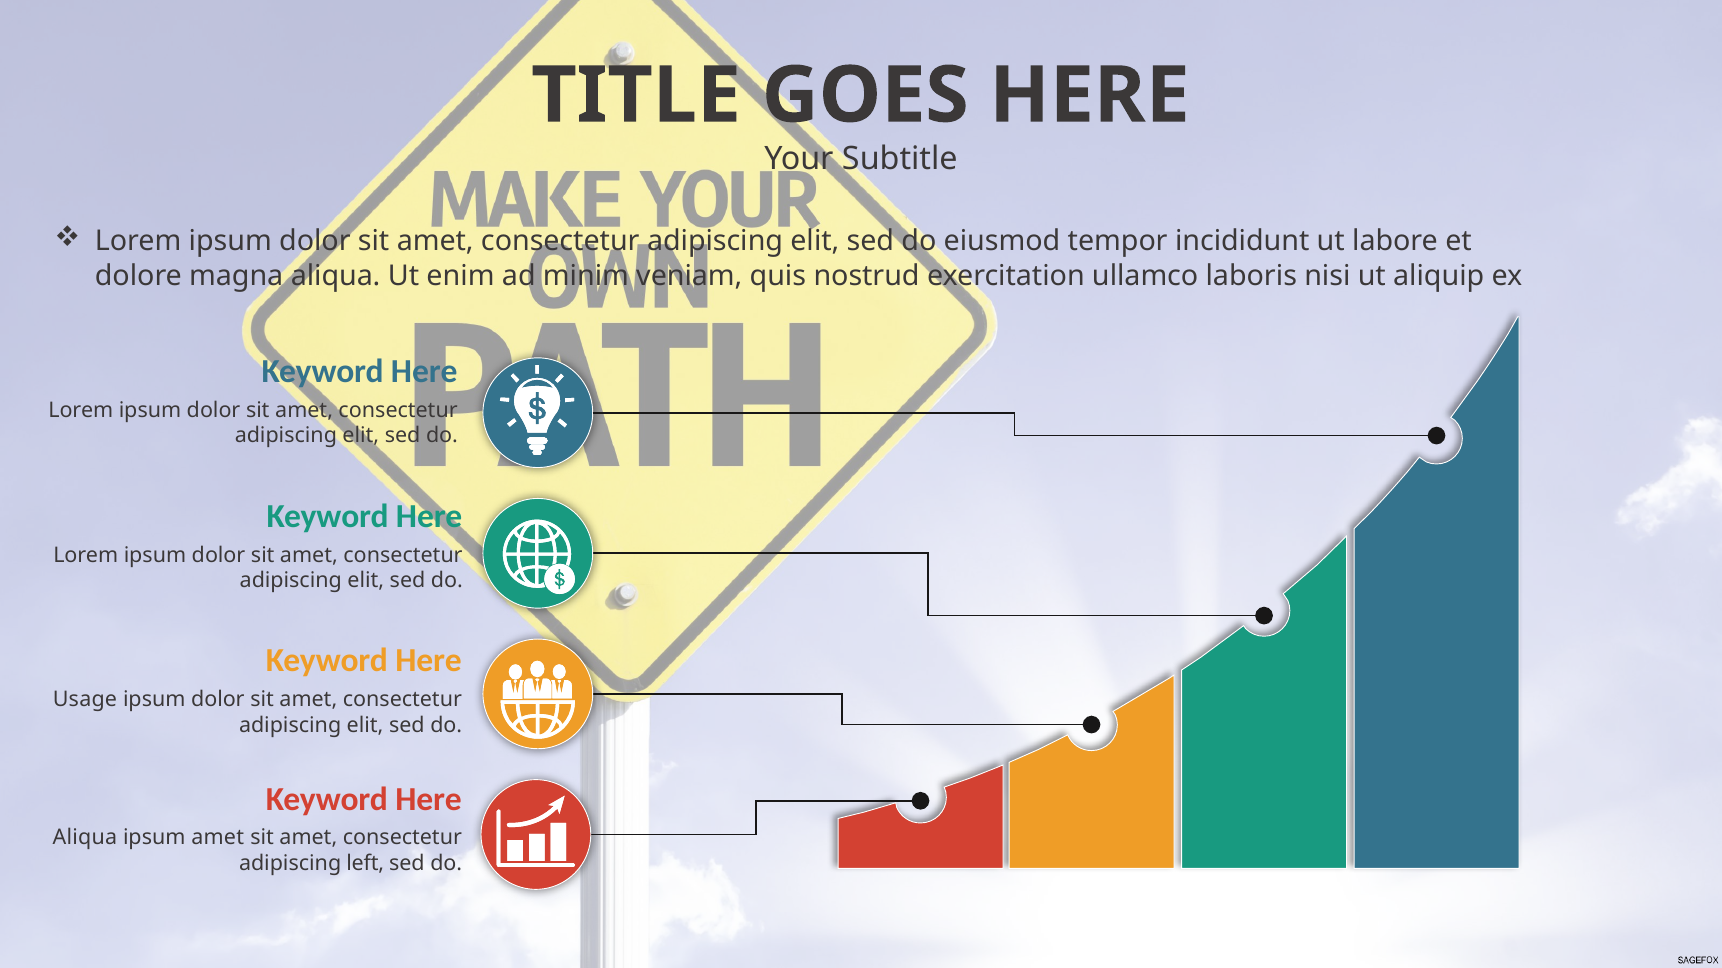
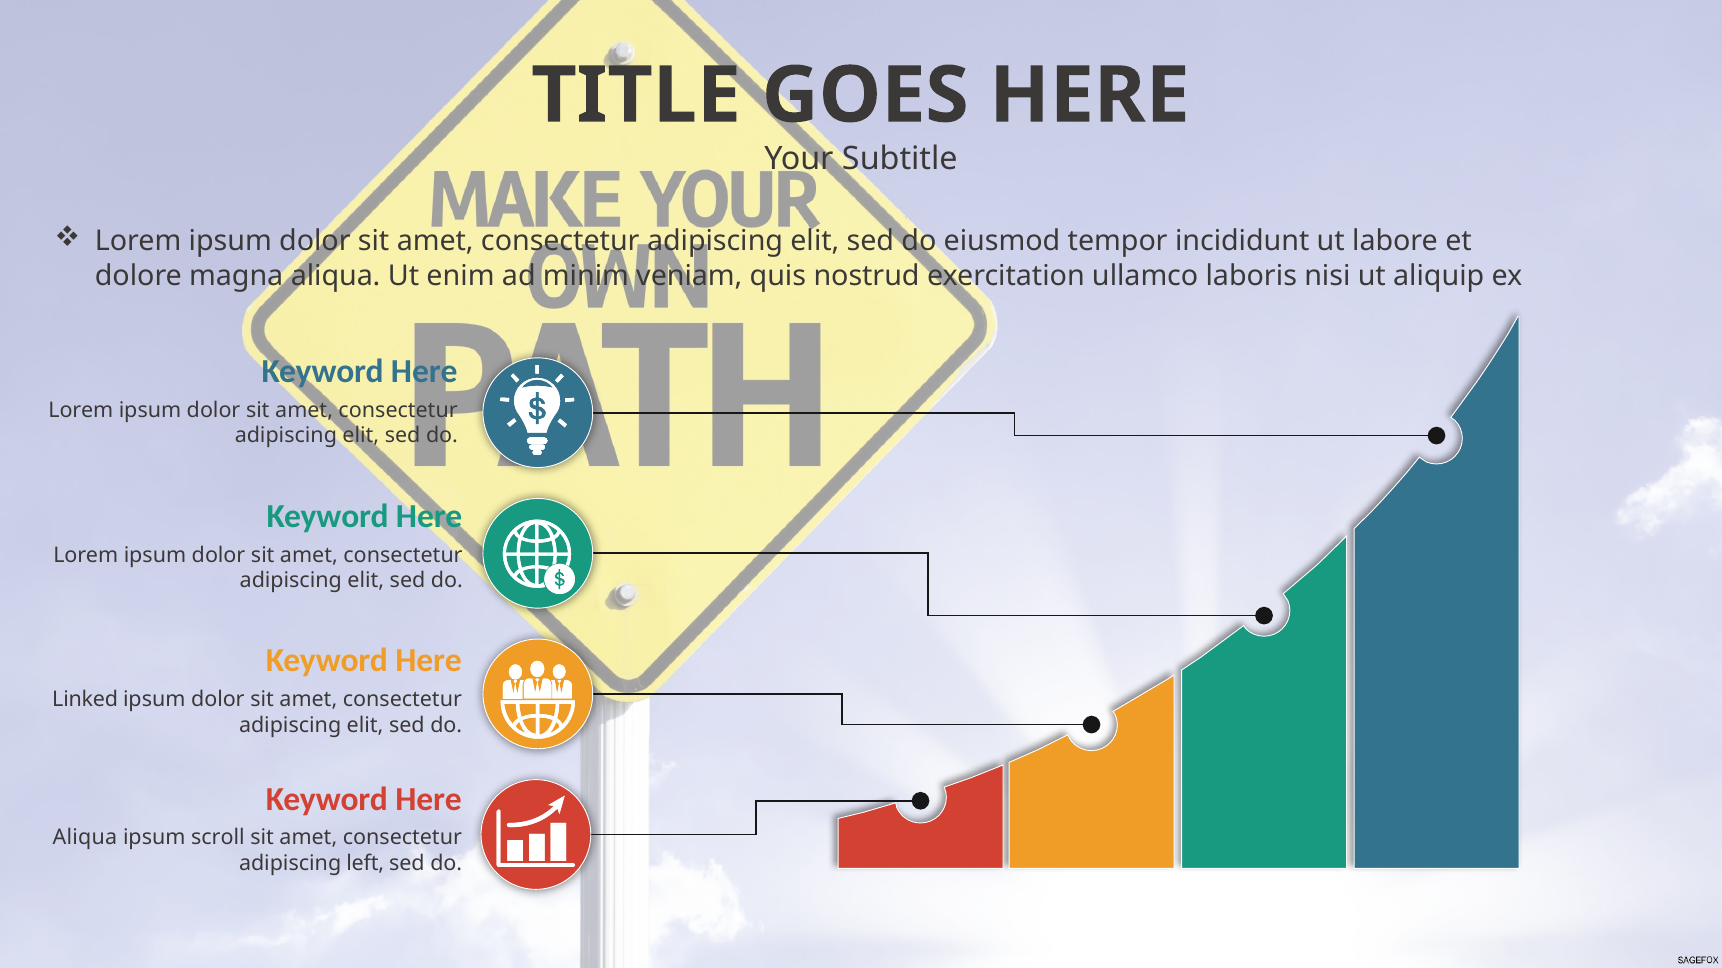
Usage: Usage -> Linked
ipsum amet: amet -> scroll
